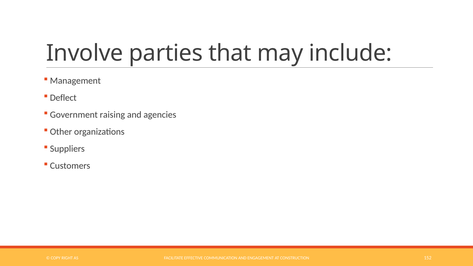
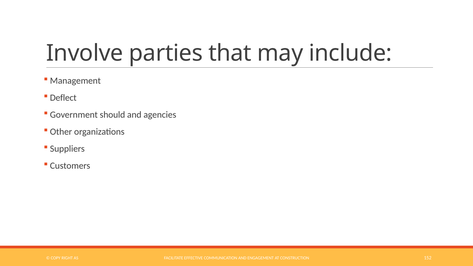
raising: raising -> should
